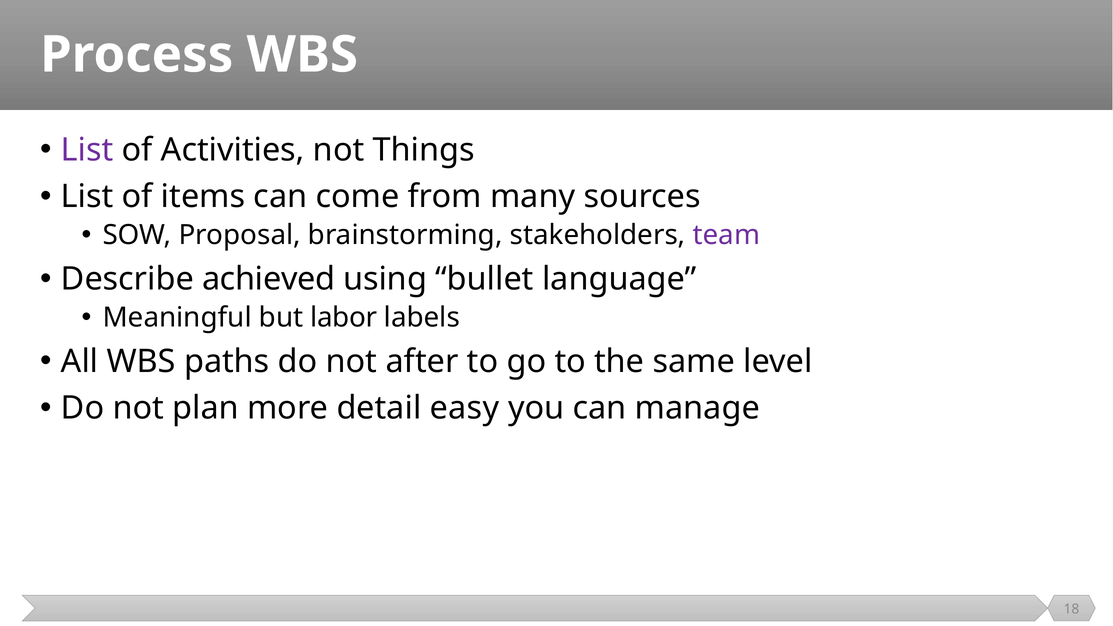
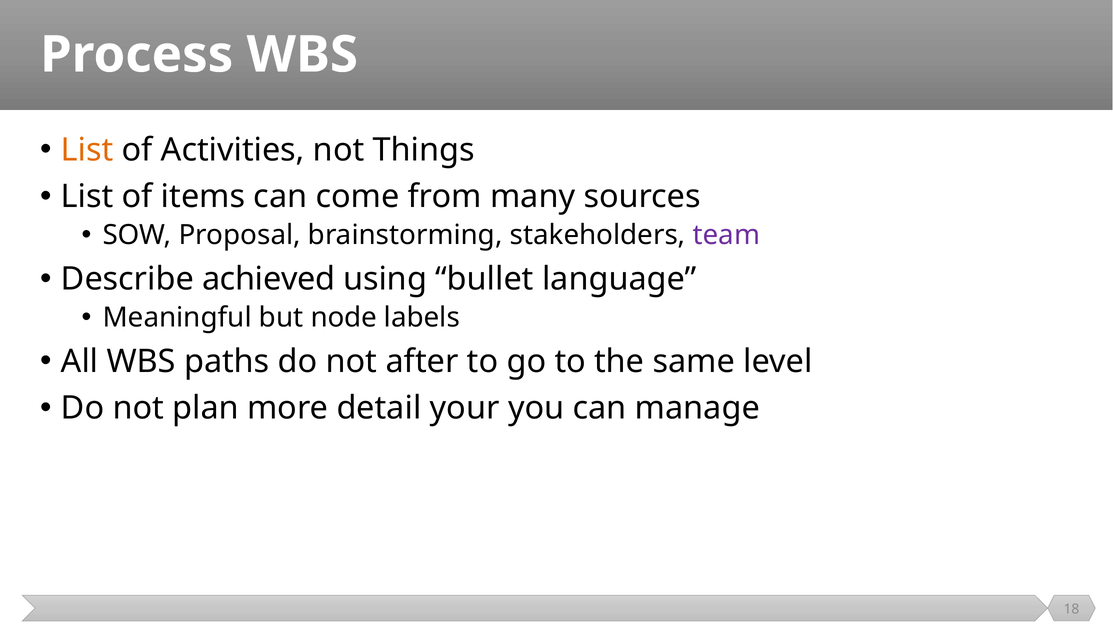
List at (87, 150) colour: purple -> orange
labor: labor -> node
easy: easy -> your
